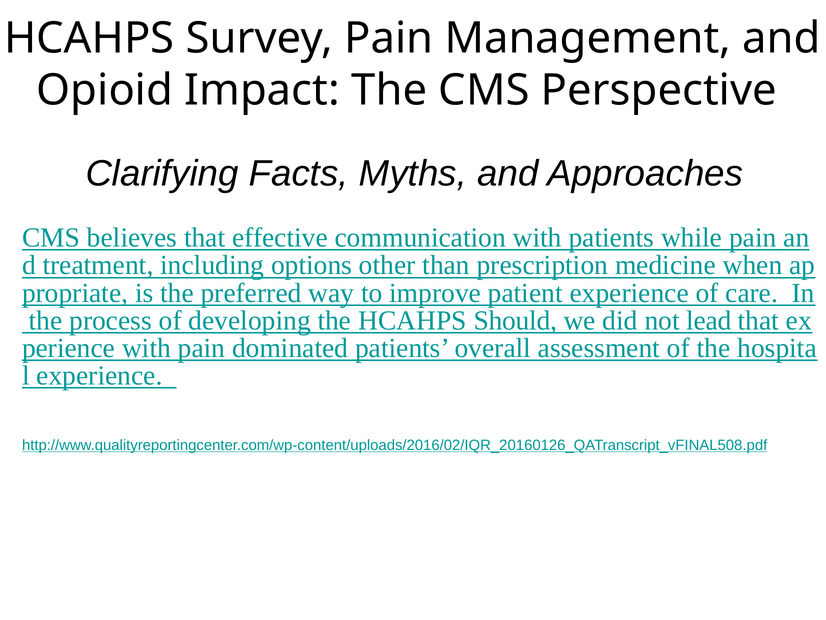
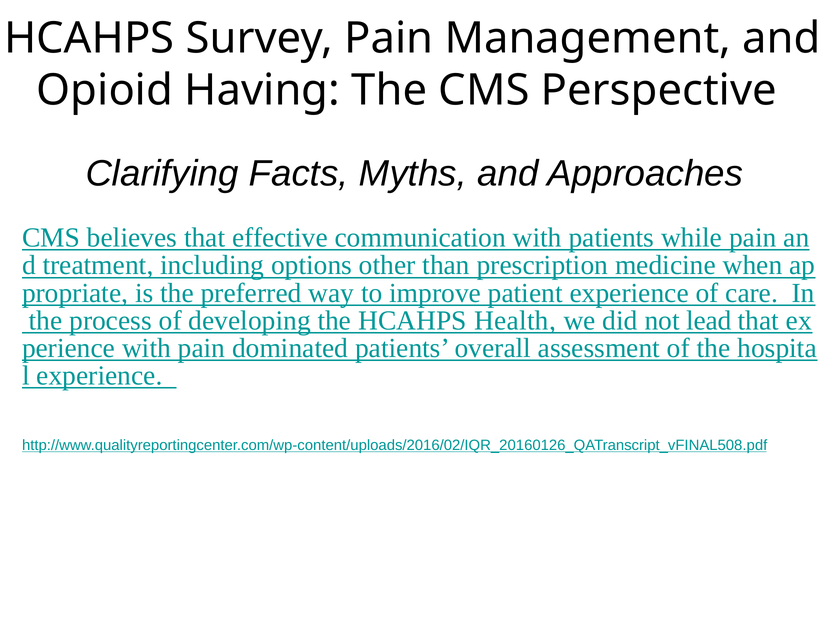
Impact: Impact -> Having
Should: Should -> Health
